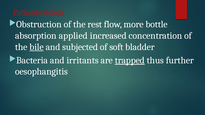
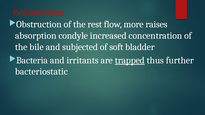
bottle: bottle -> raises
applied: applied -> condyle
bile underline: present -> none
oesophangitis: oesophangitis -> bacteriostatic
